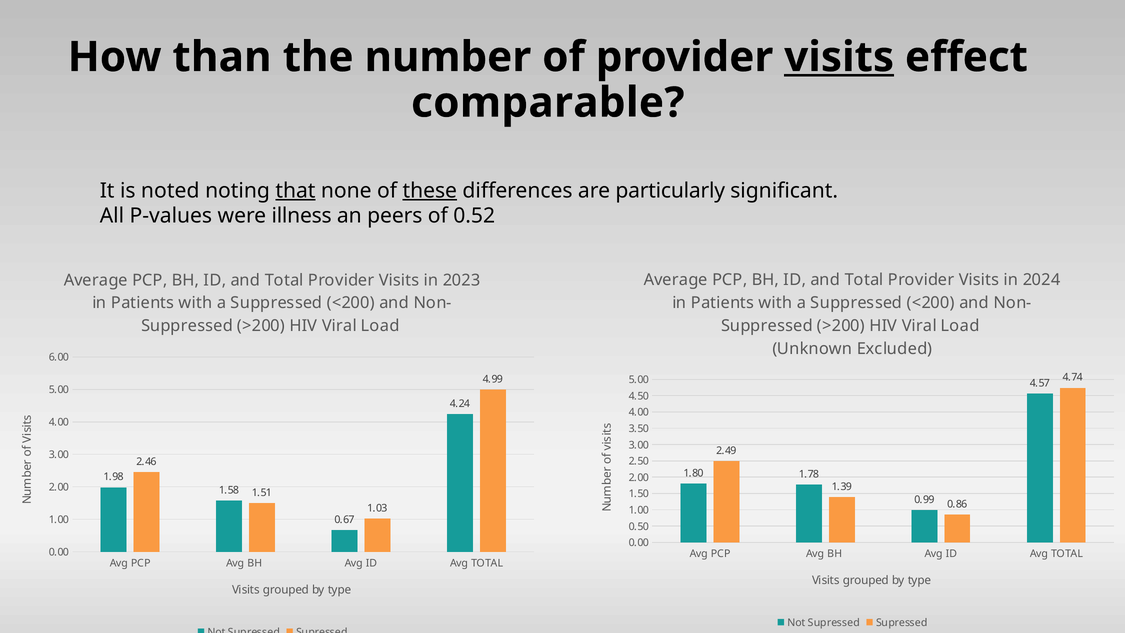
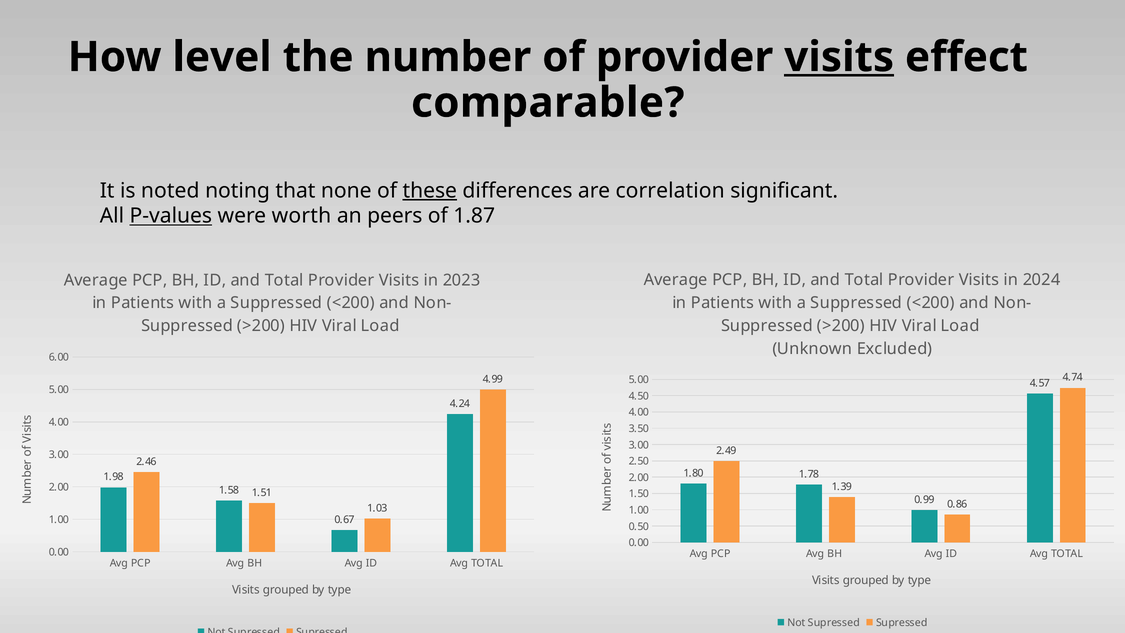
than: than -> level
that underline: present -> none
particularly: particularly -> correlation
P-values underline: none -> present
illness: illness -> worth
0.52: 0.52 -> 1.87
